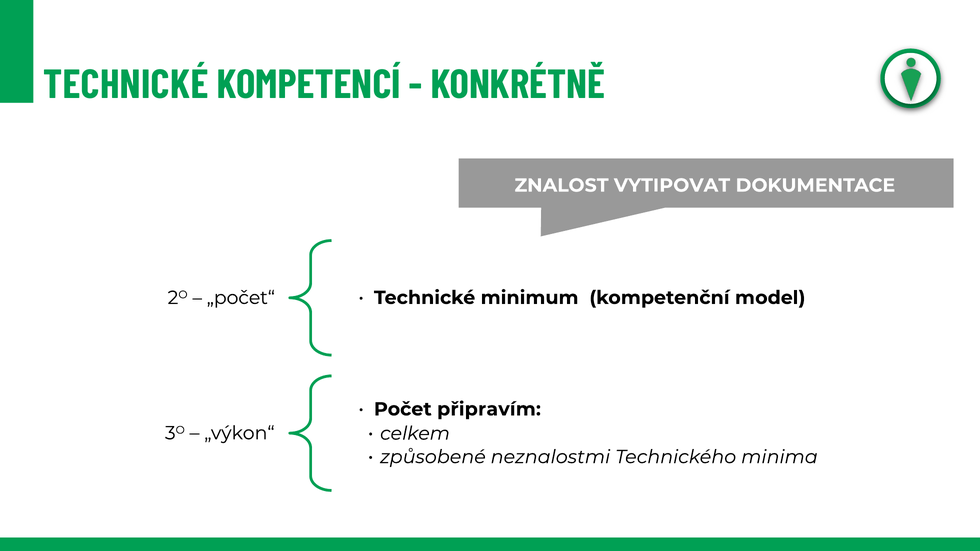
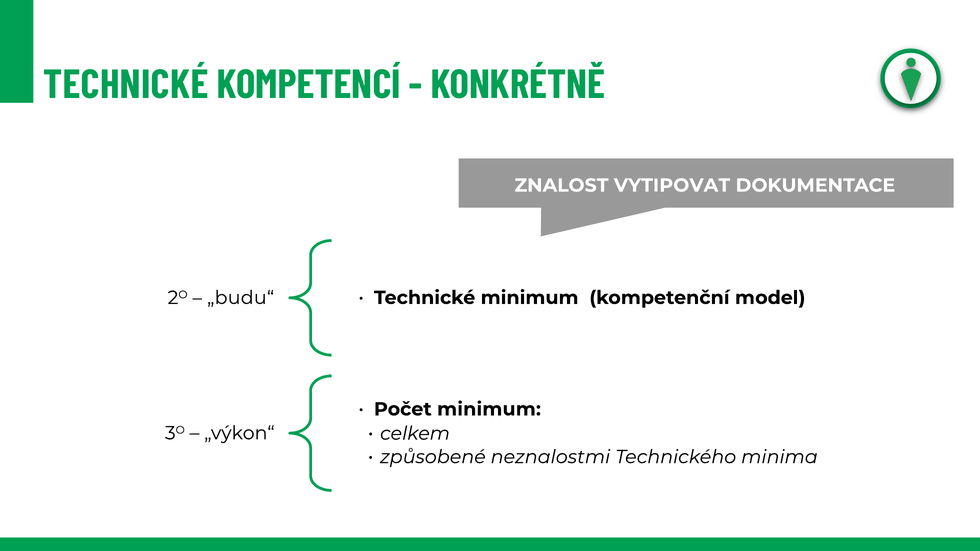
„počet“: „počet“ -> „budu“
Počet připravím: připravím -> minimum
